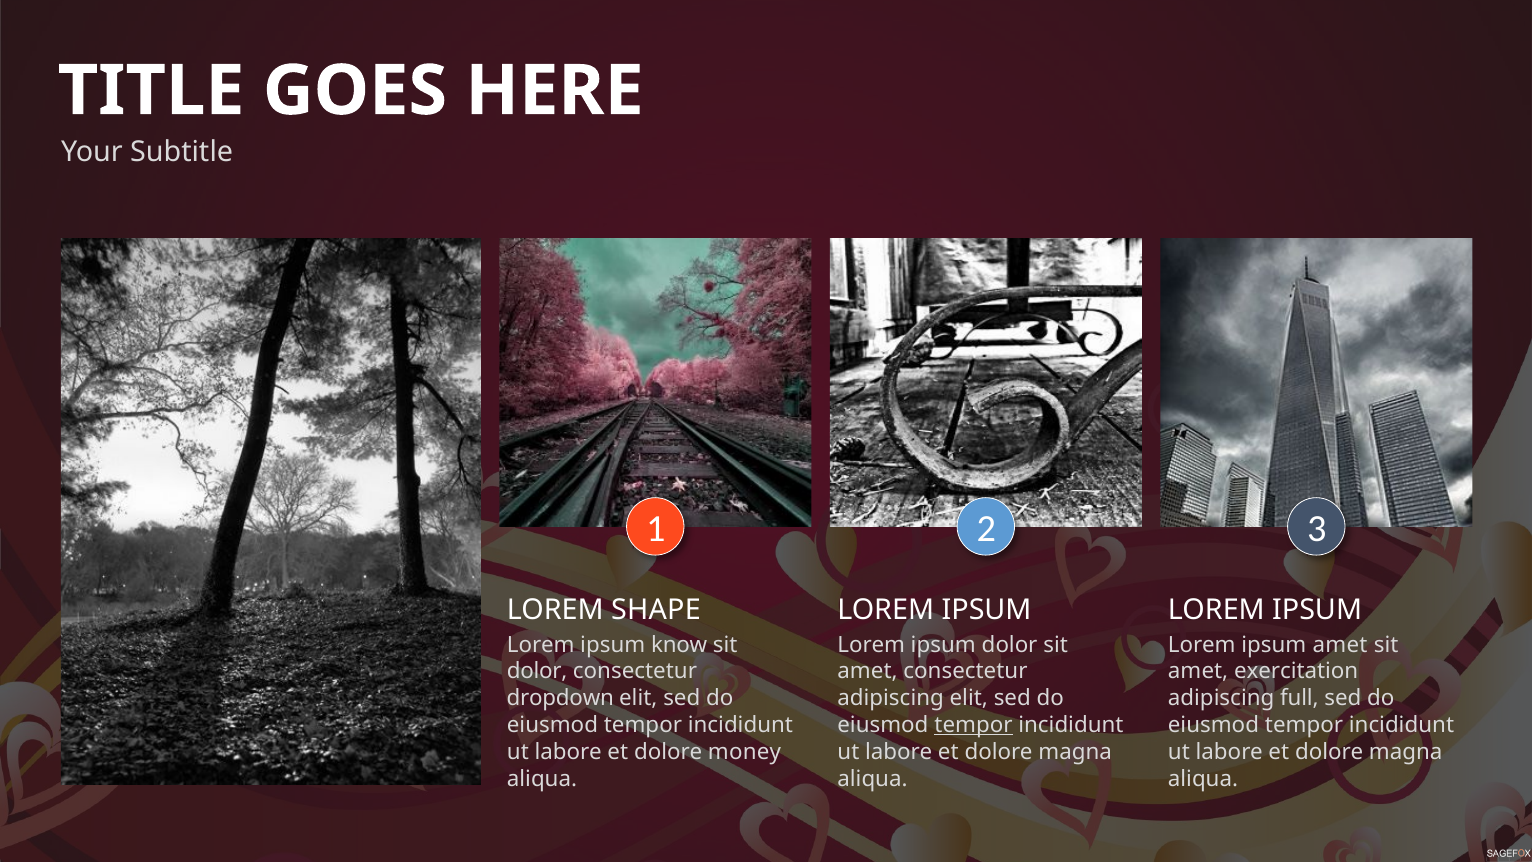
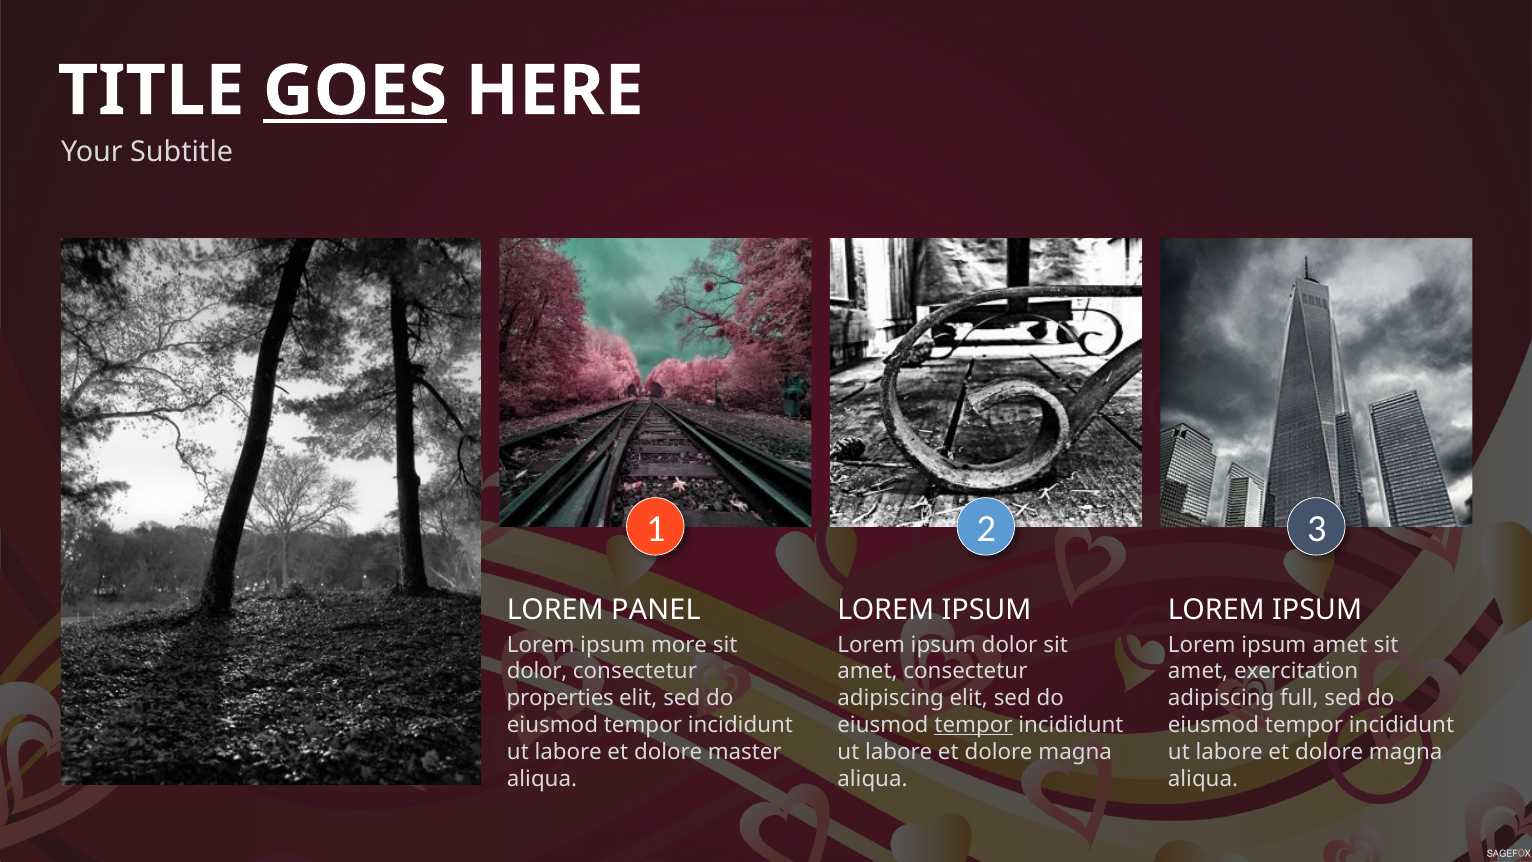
GOES underline: none -> present
SHAPE: SHAPE -> PANEL
know: know -> more
dropdown: dropdown -> properties
money: money -> master
